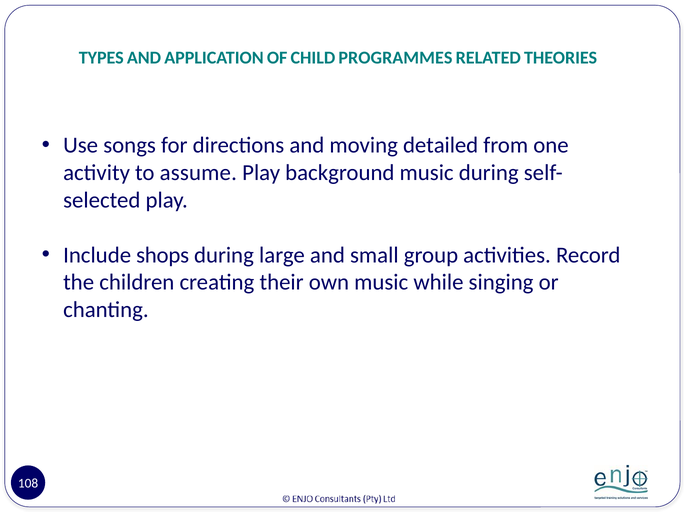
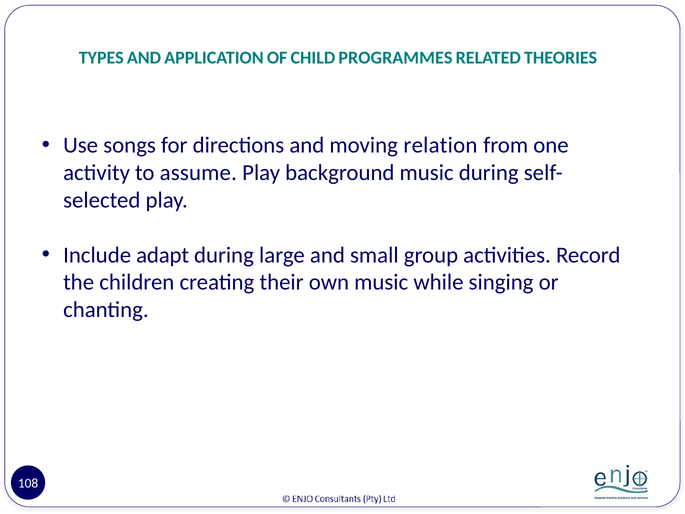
detailed: detailed -> relation
shops: shops -> adapt
